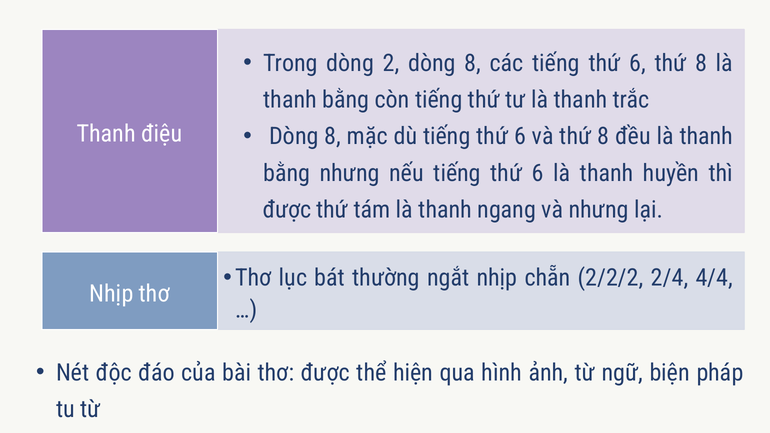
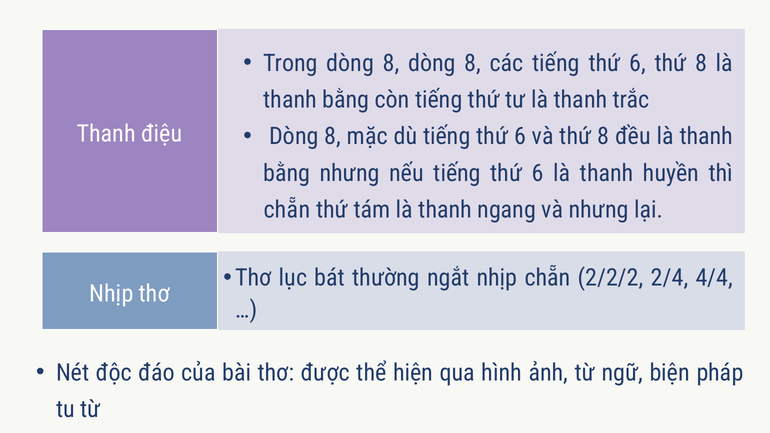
Trong dòng 2: 2 -> 8
được at (287, 210): được -> chẵn
